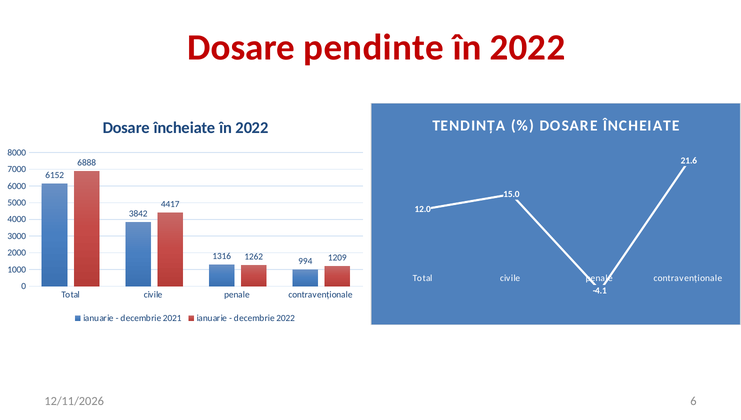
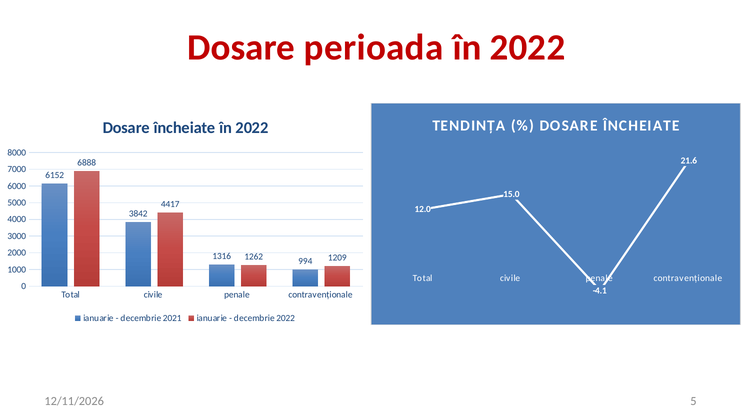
pendinte: pendinte -> perioada
6: 6 -> 5
